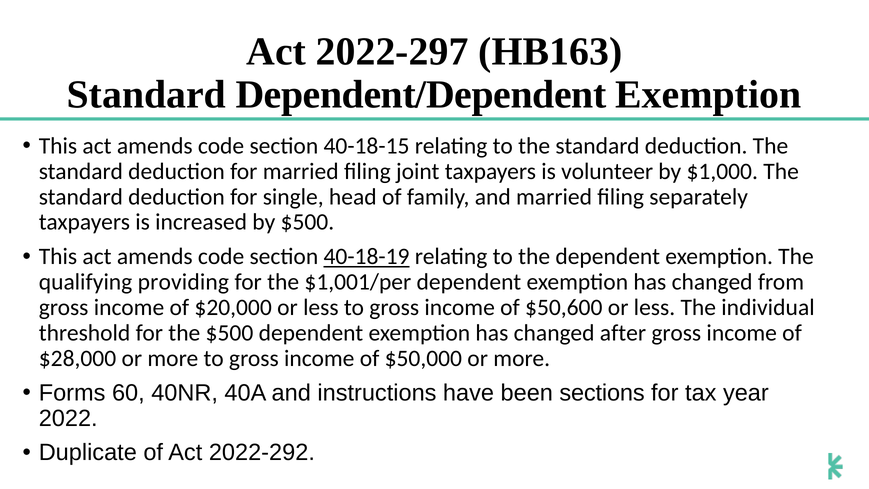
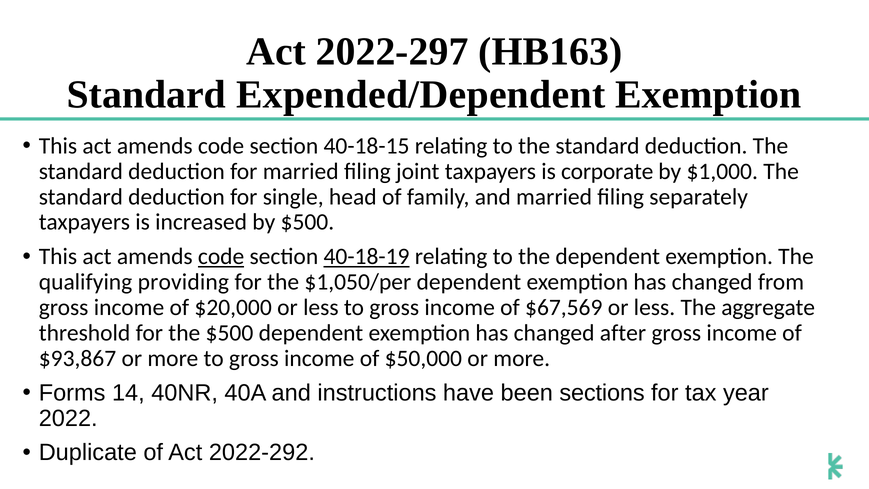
Dependent/Dependent: Dependent/Dependent -> Expended/Dependent
volunteer: volunteer -> corporate
code at (221, 257) underline: none -> present
$1,001/per: $1,001/per -> $1,050/per
$50,600: $50,600 -> $67,569
individual: individual -> aggregate
$28,000: $28,000 -> $93,867
60: 60 -> 14
